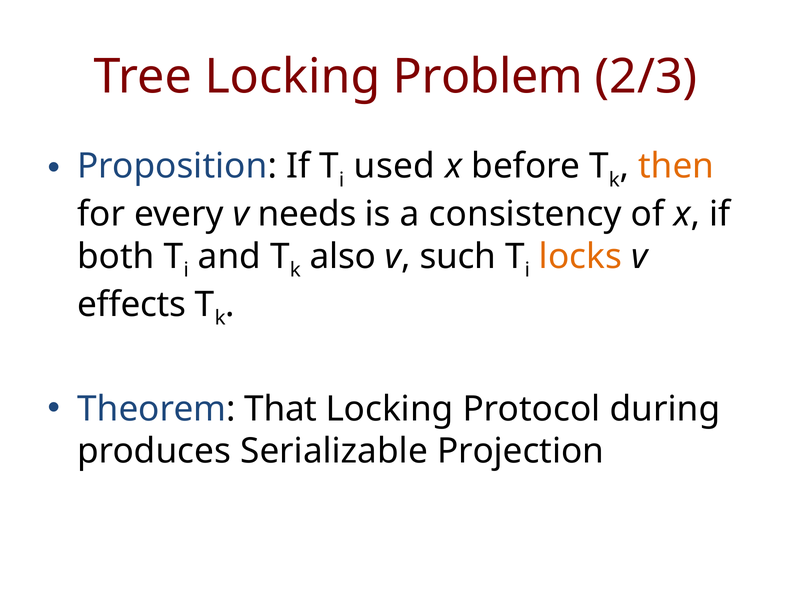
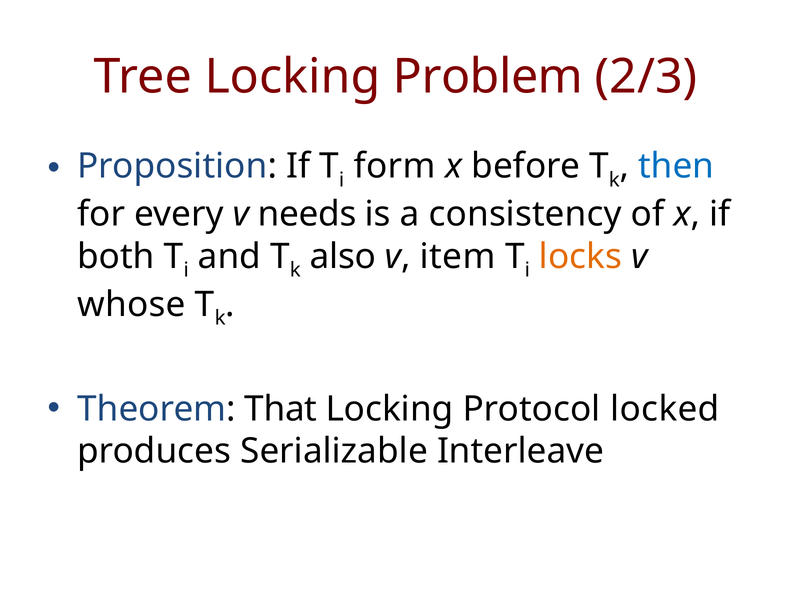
used: used -> form
then colour: orange -> blue
such: such -> item
effects: effects -> whose
during: during -> locked
Projection: Projection -> Interleave
